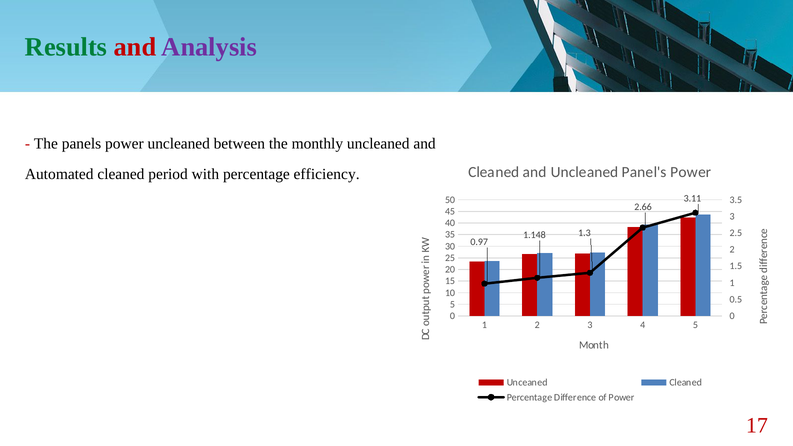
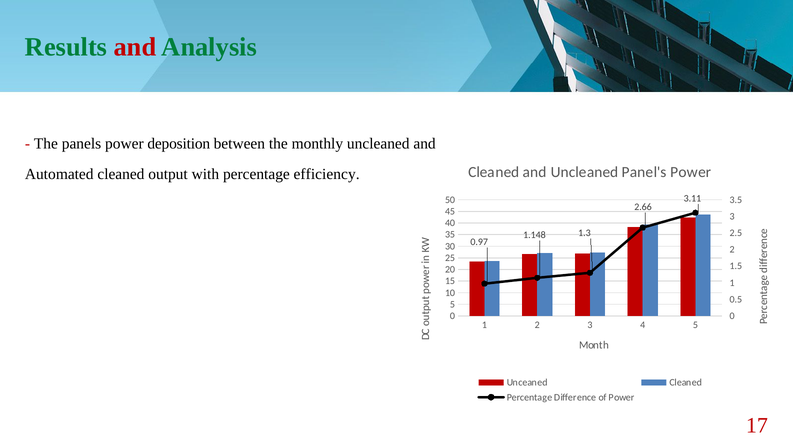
Analysis colour: purple -> green
power uncleaned: uncleaned -> deposition
period: period -> output
